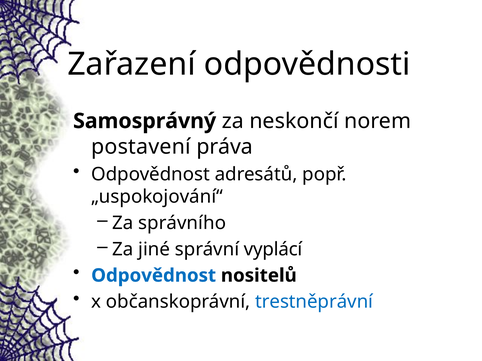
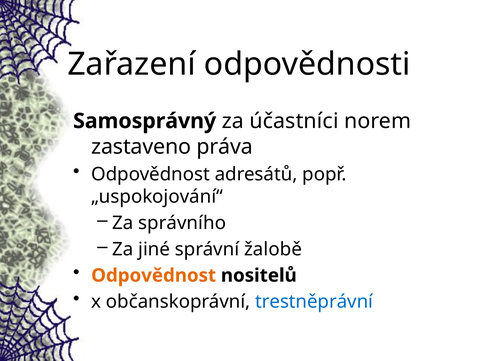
neskončí: neskončí -> účastníci
postavení: postavení -> zastaveno
vyplácí: vyplácí -> žalobě
Odpovědnost at (154, 276) colour: blue -> orange
